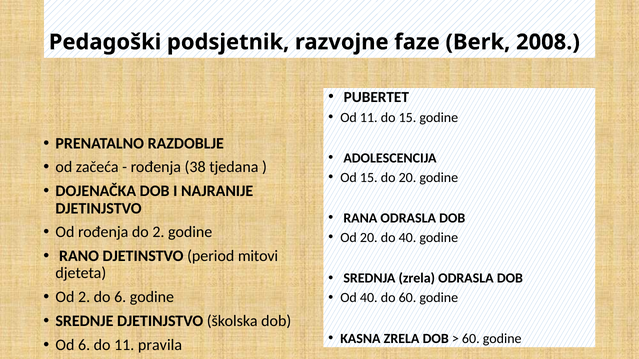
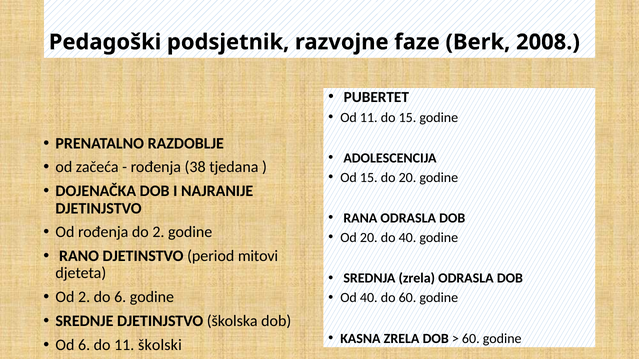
pravila: pravila -> školski
